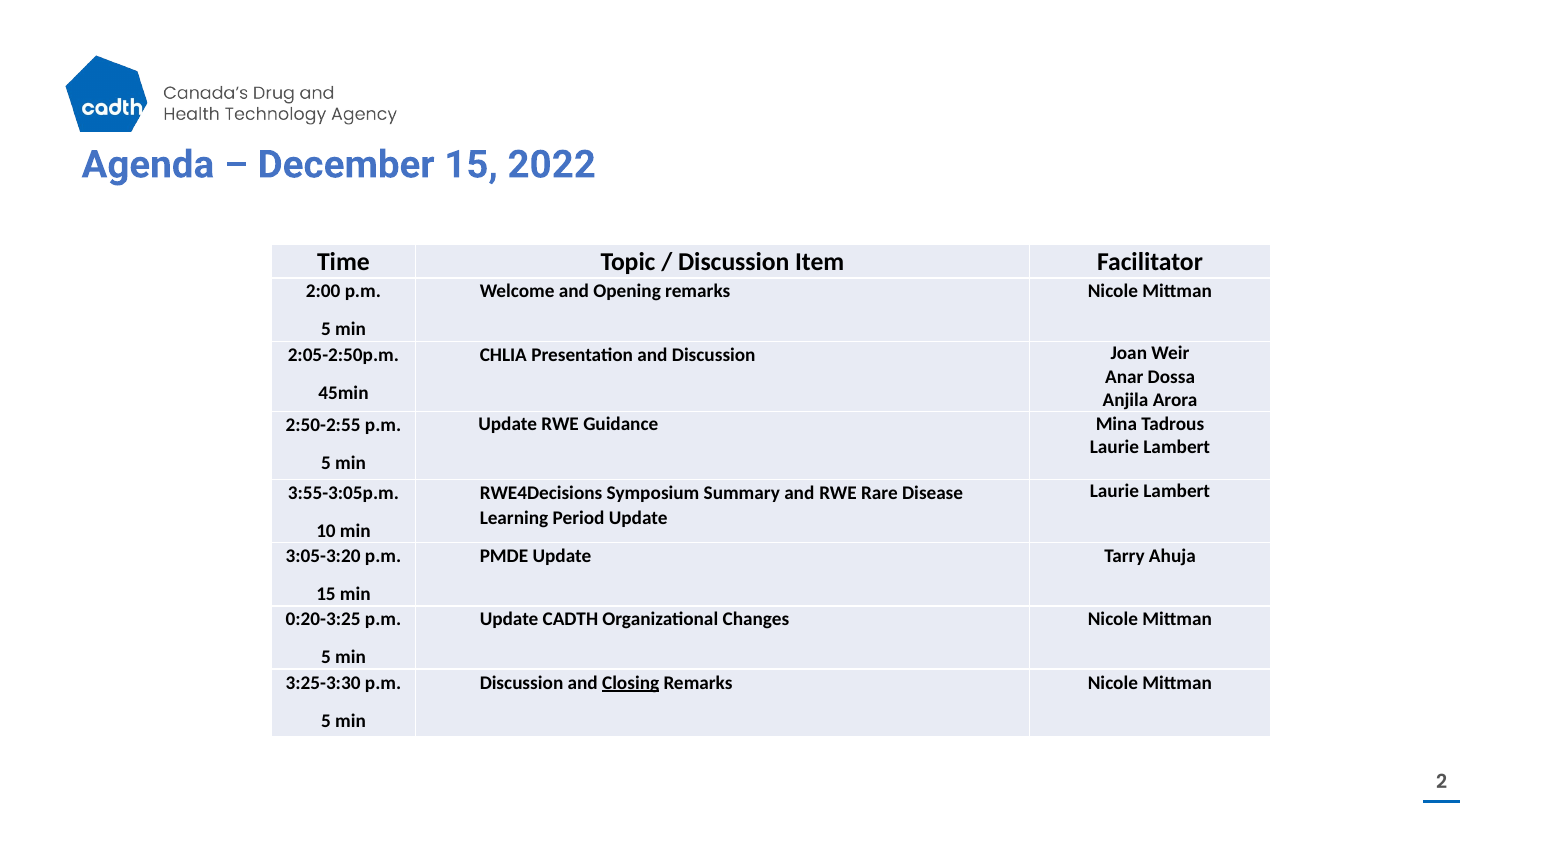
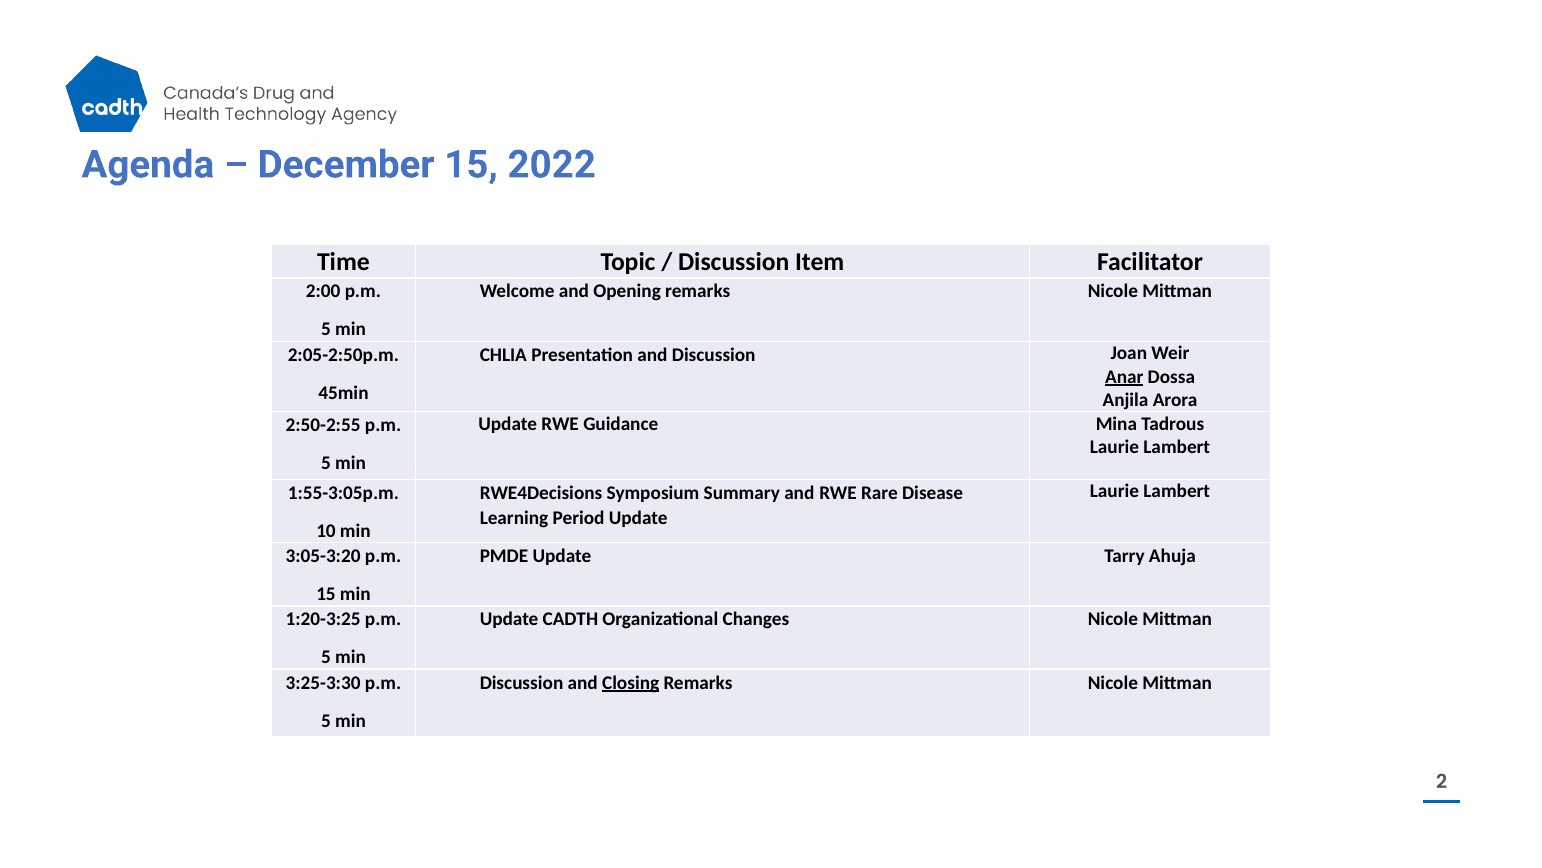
Anar underline: none -> present
3:55-3:05p.m: 3:55-3:05p.m -> 1:55-3:05p.m
0:20-3:25: 0:20-3:25 -> 1:20-3:25
